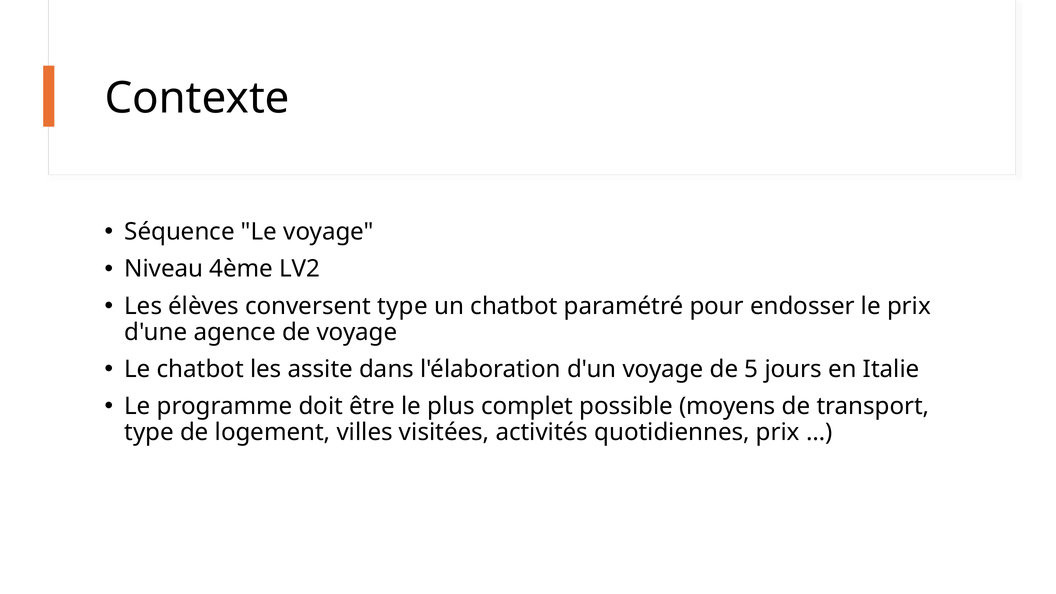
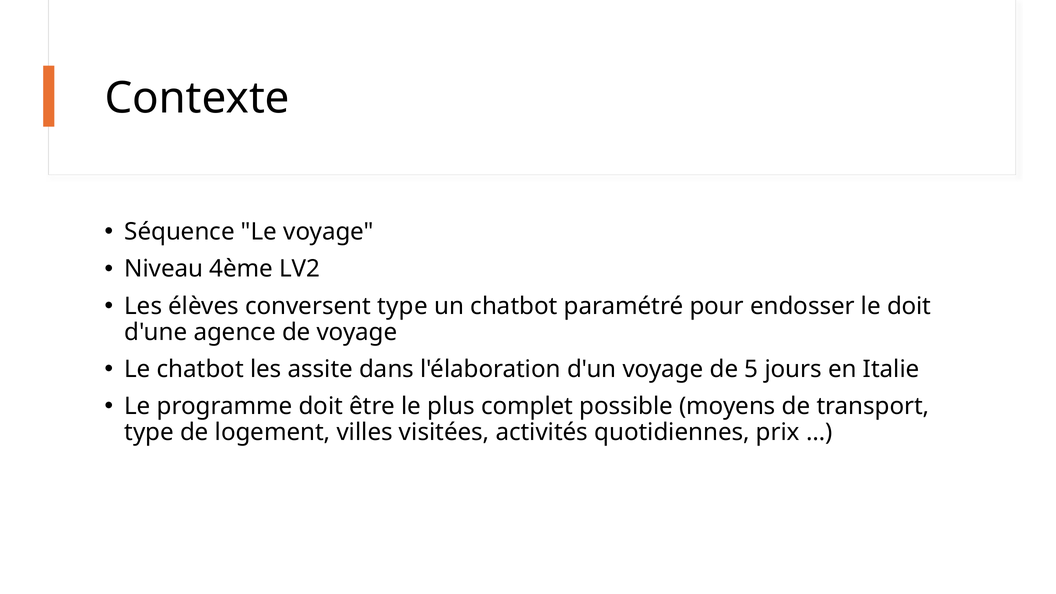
le prix: prix -> doit
